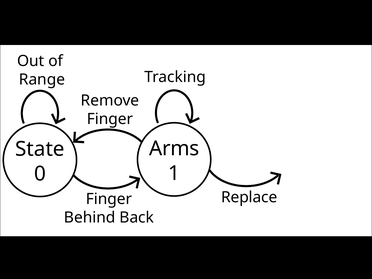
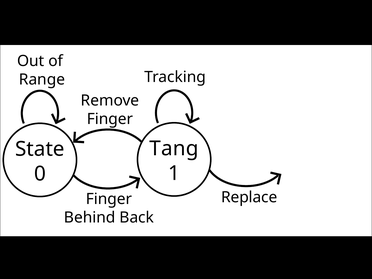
Arms: Arms -> Tang
